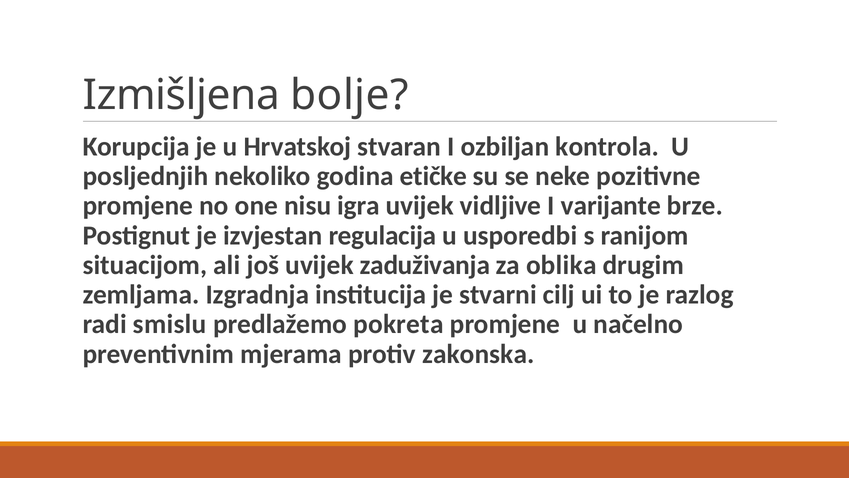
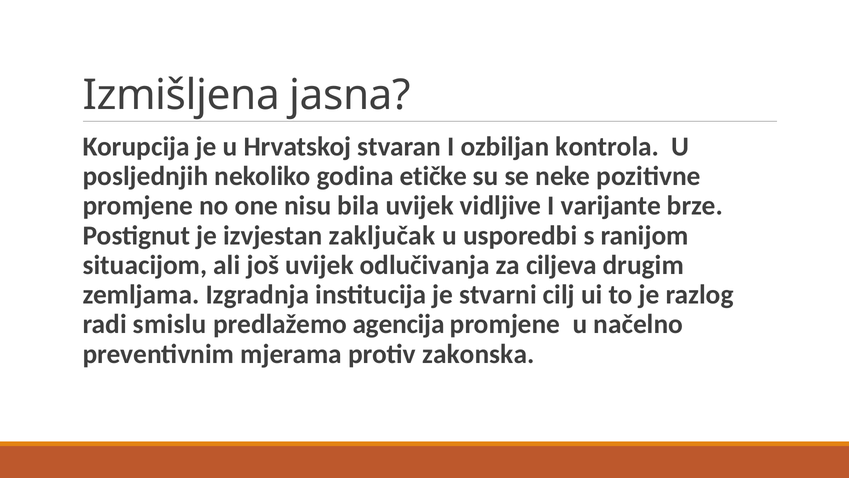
bolje: bolje -> jasna
igra: igra -> bila
regulacija: regulacija -> zaključak
zaduživanja: zaduživanja -> odlučivanja
oblika: oblika -> ciljeva
pokreta: pokreta -> agencija
